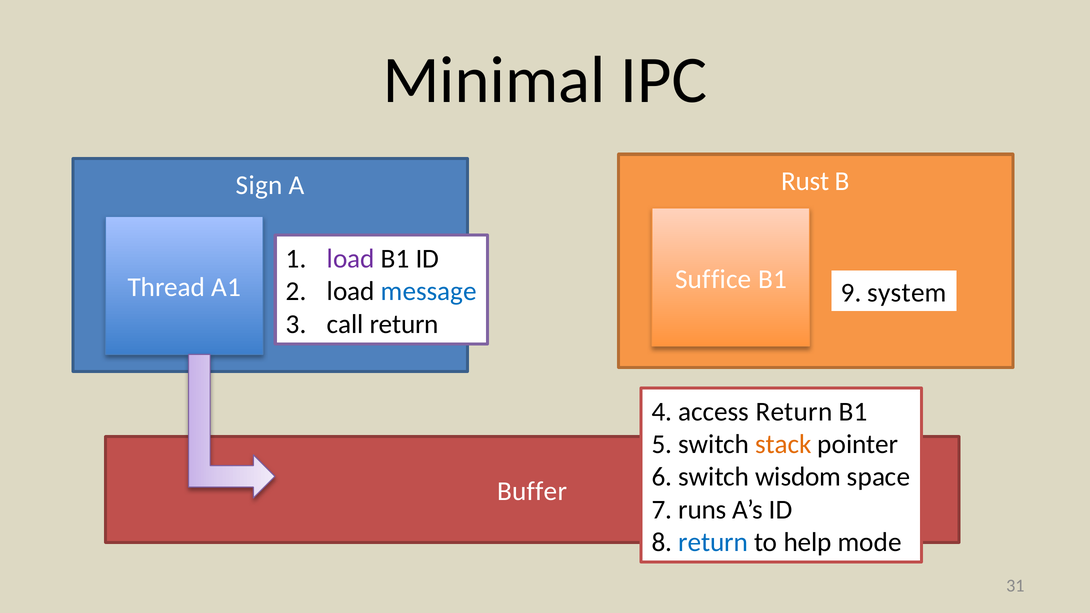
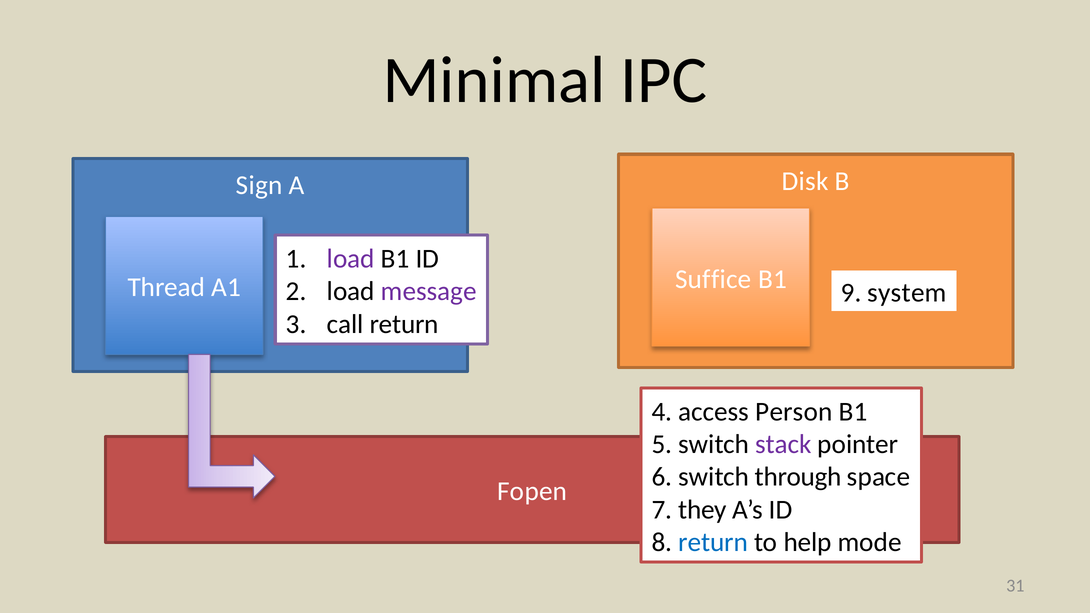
Rust: Rust -> Disk
message colour: blue -> purple
access Return: Return -> Person
stack colour: orange -> purple
wisdom: wisdom -> through
Buffer: Buffer -> Fopen
runs: runs -> they
